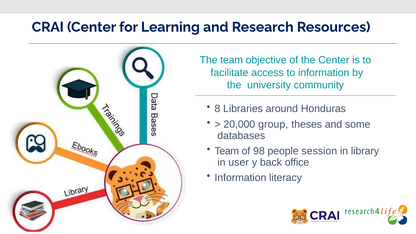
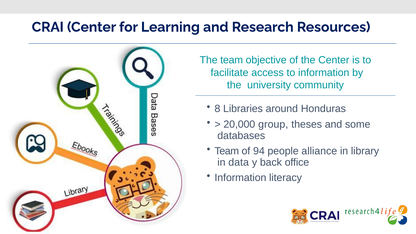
98: 98 -> 94
session: session -> alliance
user: user -> data
